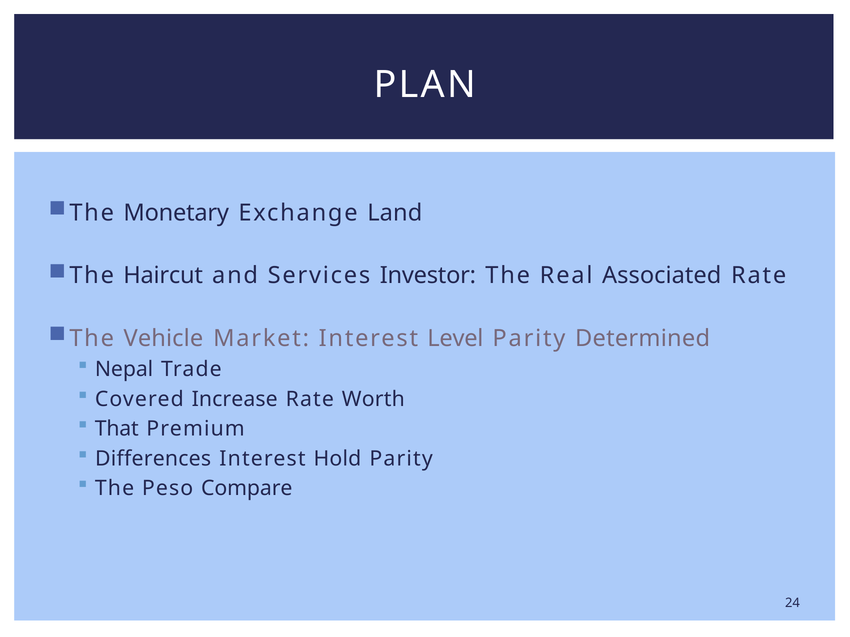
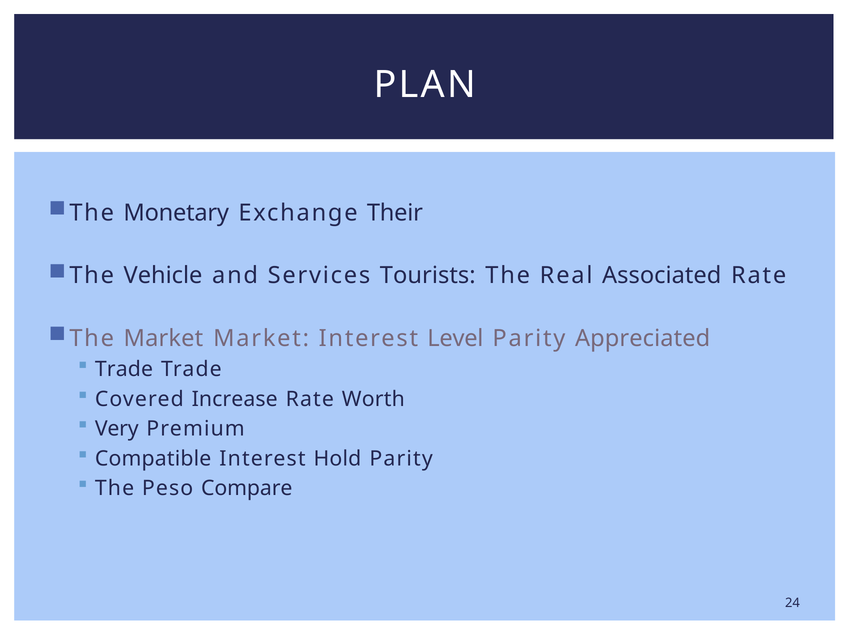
Land: Land -> Their
Haircut: Haircut -> Vehicle
Investor: Investor -> Tourists
The Vehicle: Vehicle -> Market
Determined: Determined -> Appreciated
Nepal at (124, 370): Nepal -> Trade
That: That -> Very
Differences: Differences -> Compatible
